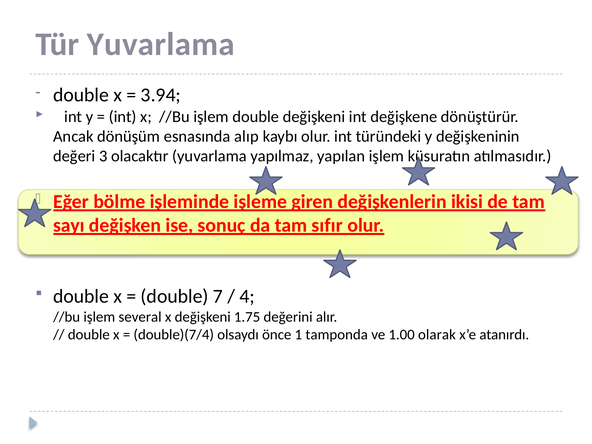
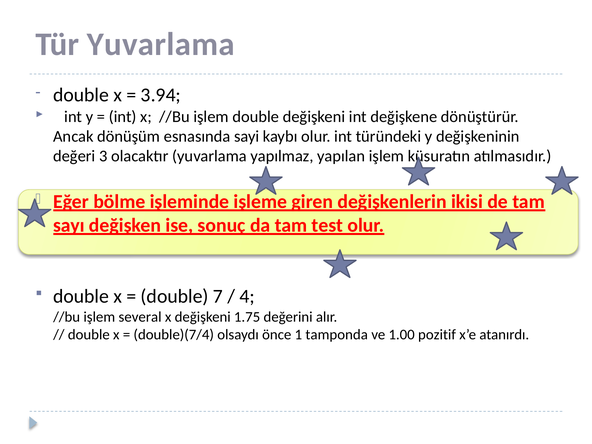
alıp: alıp -> sayi
sıfır: sıfır -> test
olarak: olarak -> pozitif
